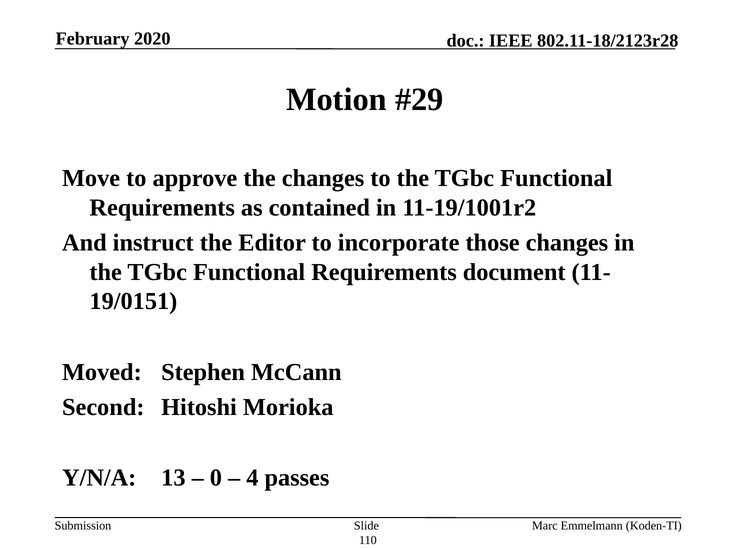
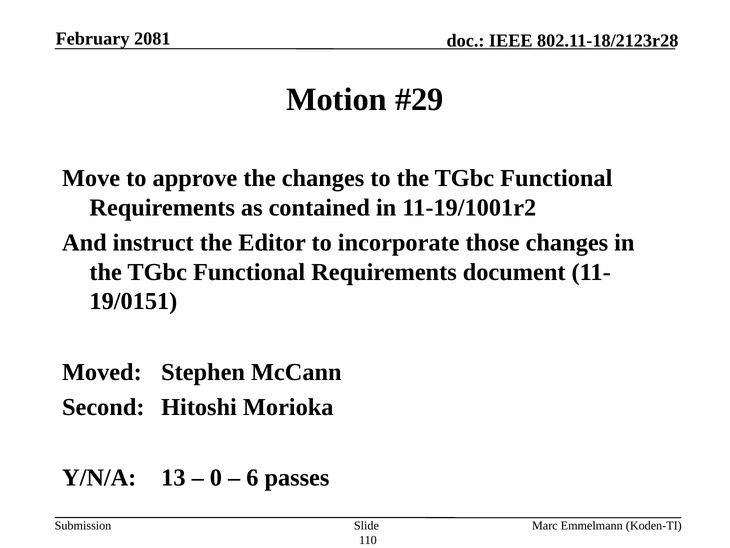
2020: 2020 -> 2081
4: 4 -> 6
